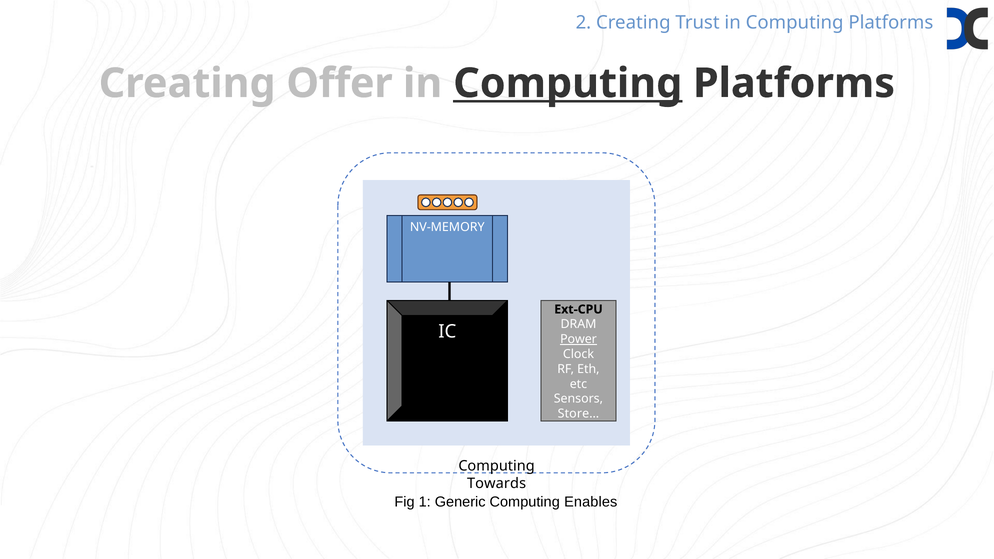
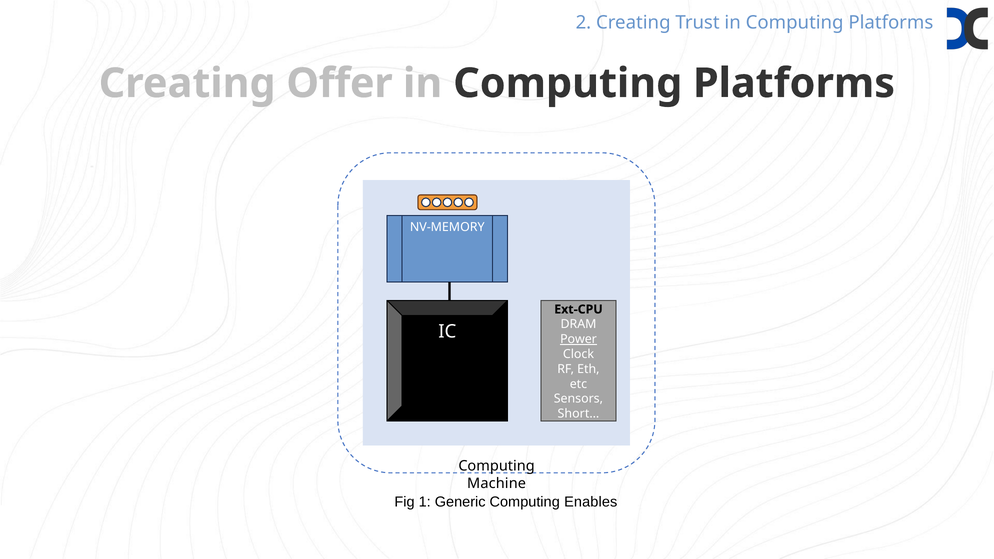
Computing at (568, 83) underline: present -> none
Store…: Store… -> Short…
Towards: Towards -> Machine
